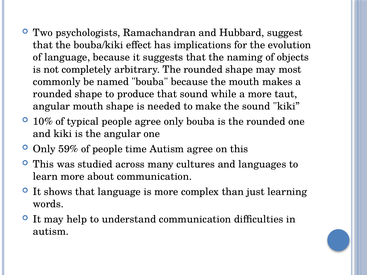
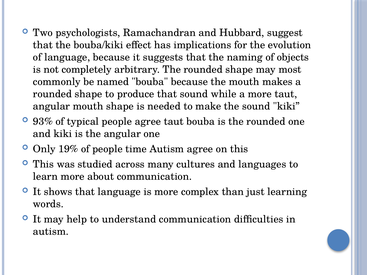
10%: 10% -> 93%
agree only: only -> taut
59%: 59% -> 19%
